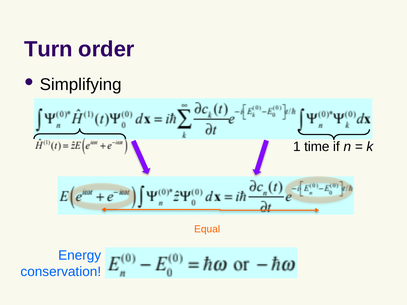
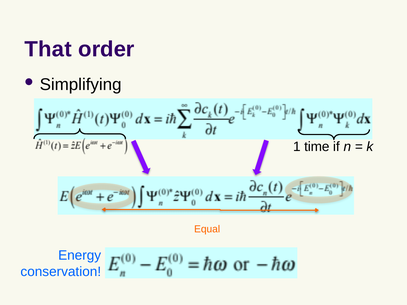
Turn: Turn -> That
